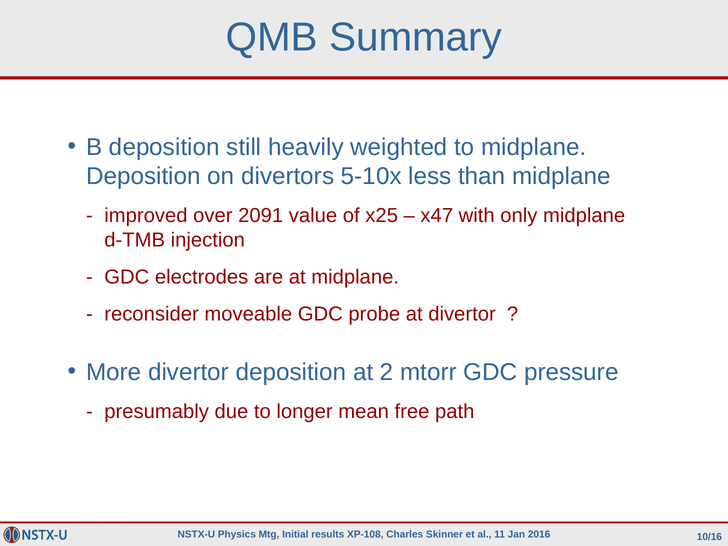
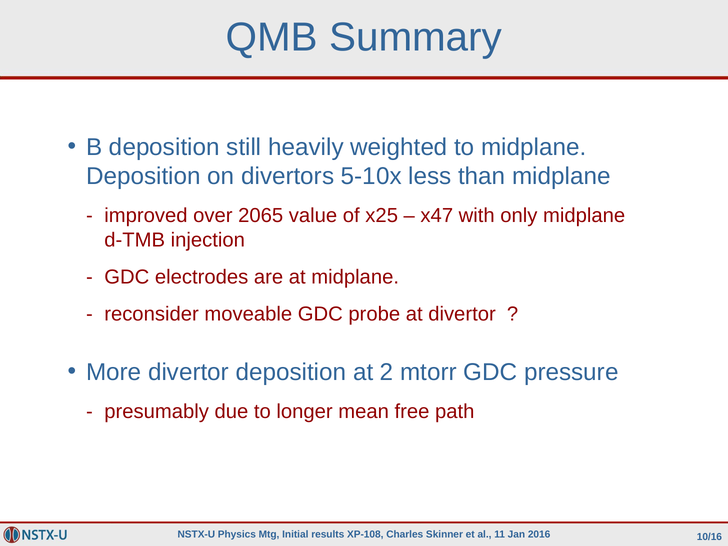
2091: 2091 -> 2065
